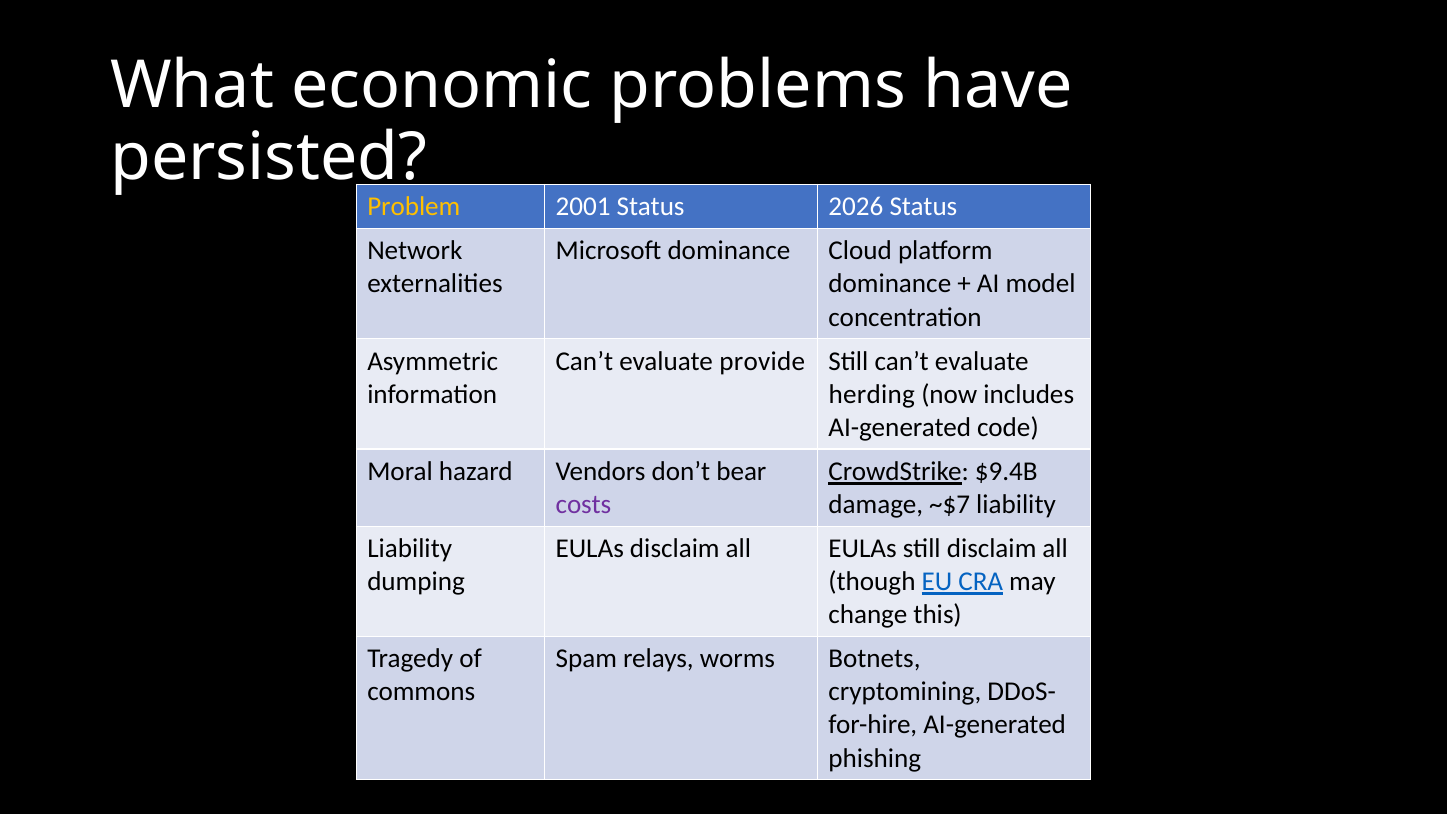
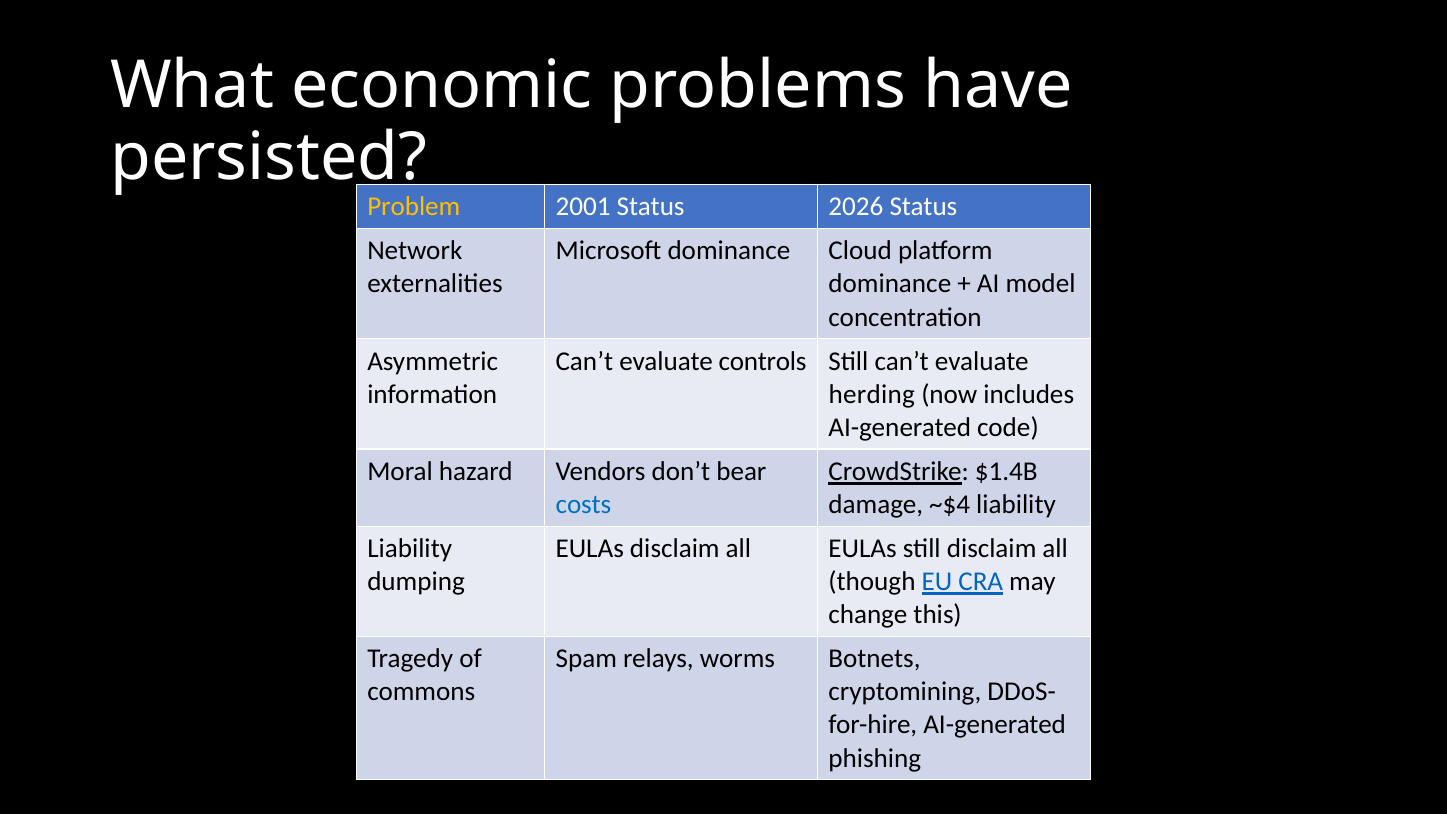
provide: provide -> controls
$9.4B: $9.4B -> $1.4B
costs colour: purple -> blue
~$7: ~$7 -> ~$4
